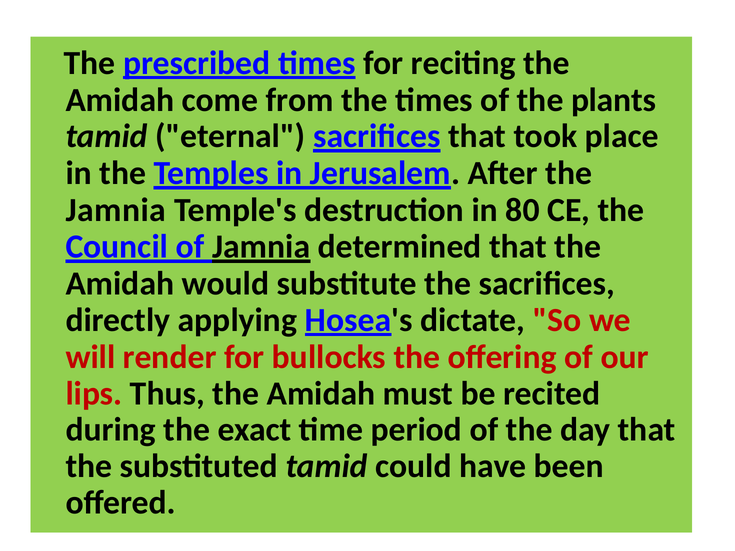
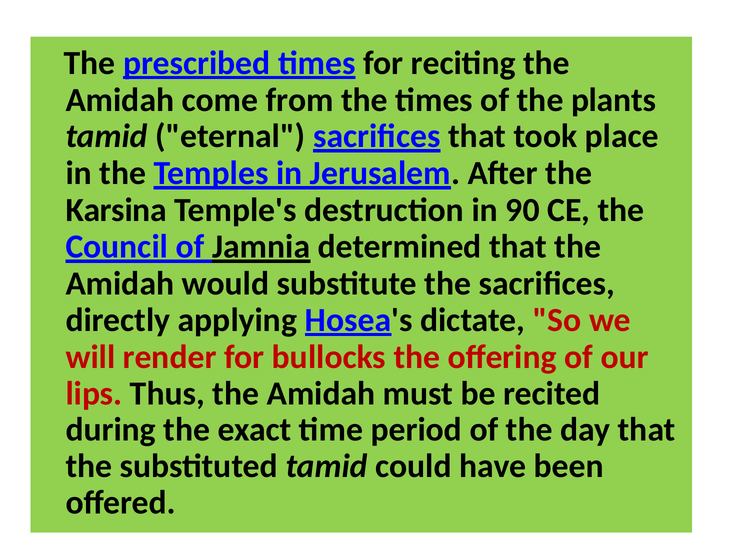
Jamnia at (116, 210): Jamnia -> Karsina
80: 80 -> 90
